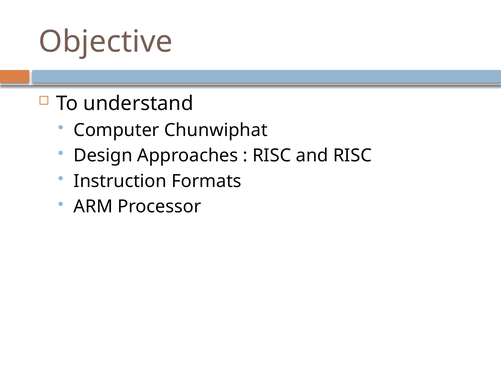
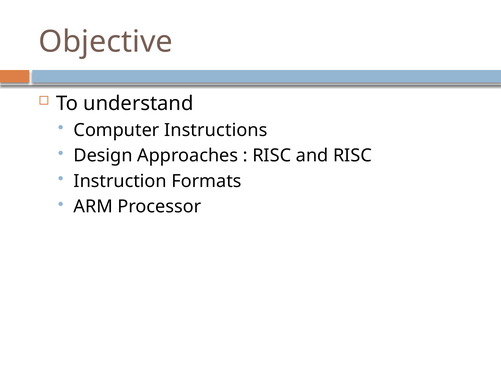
Chunwiphat: Chunwiphat -> Instructions
